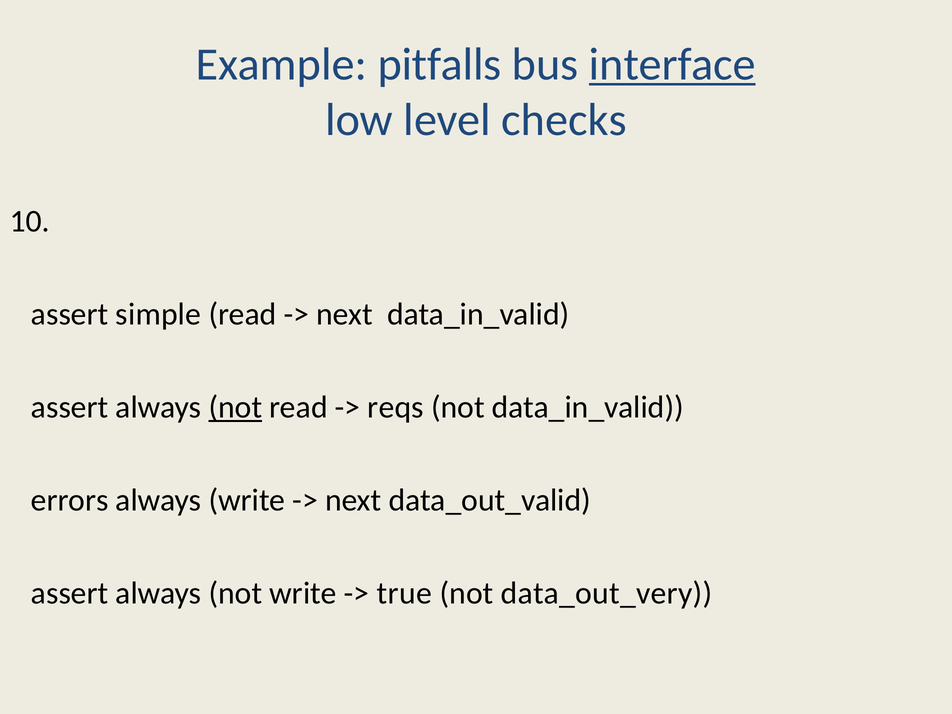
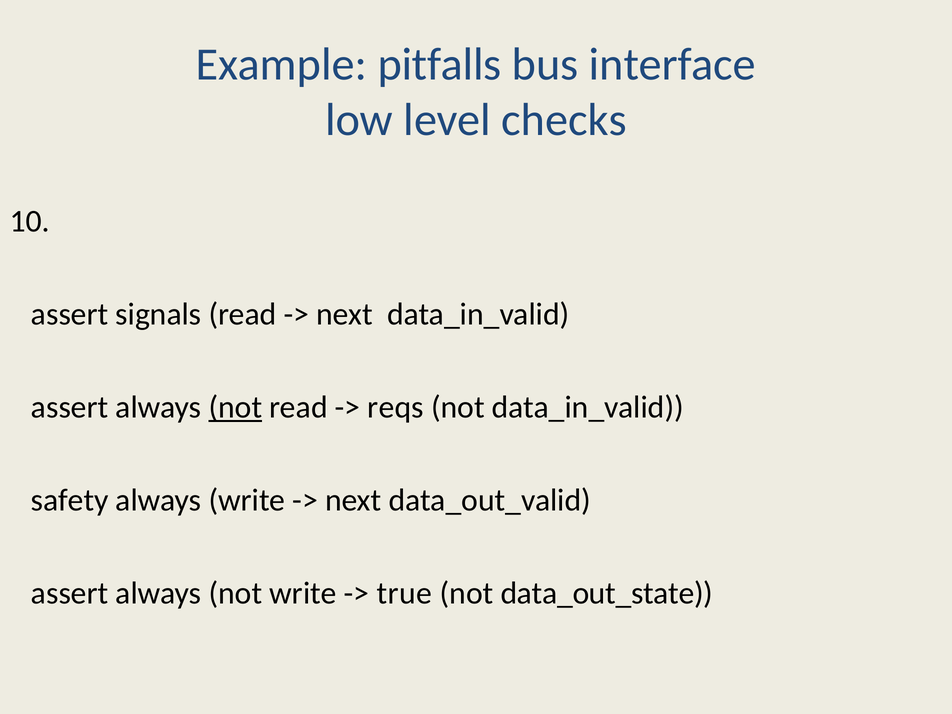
interface underline: present -> none
simple: simple -> signals
errors: errors -> safety
data_out_very: data_out_very -> data_out_state
